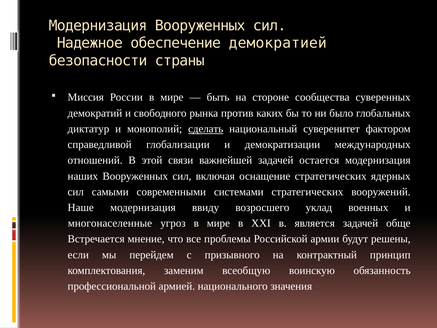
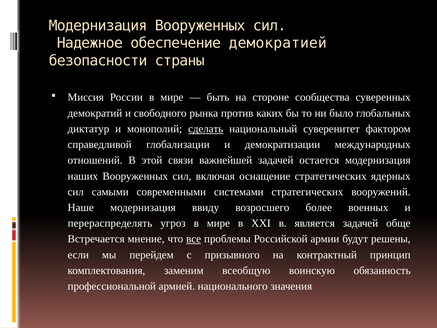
уклад: уклад -> более
многонаселенные: многонаселенные -> перераспределять
все underline: none -> present
